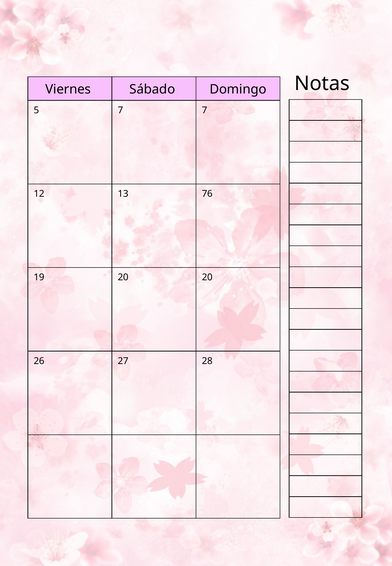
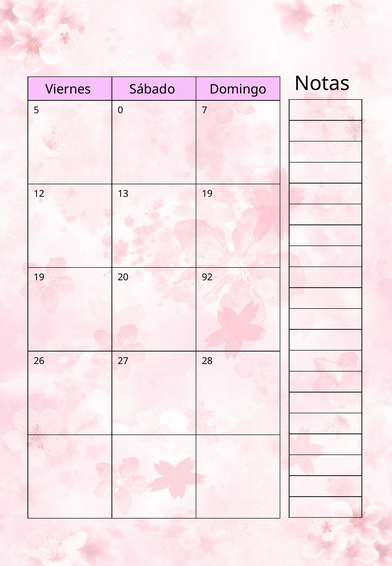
5 7: 7 -> 0
13 76: 76 -> 19
20 20: 20 -> 92
